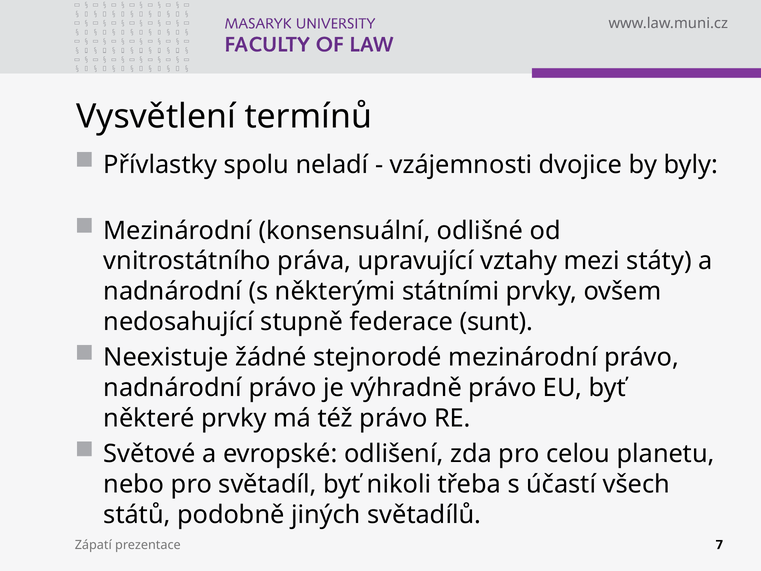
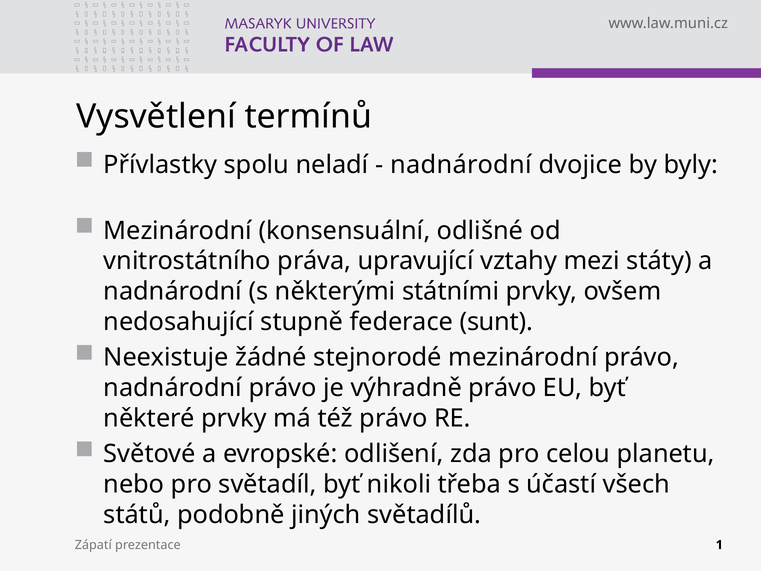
vzájemnosti at (461, 165): vzájemnosti -> nadnárodní
7: 7 -> 1
